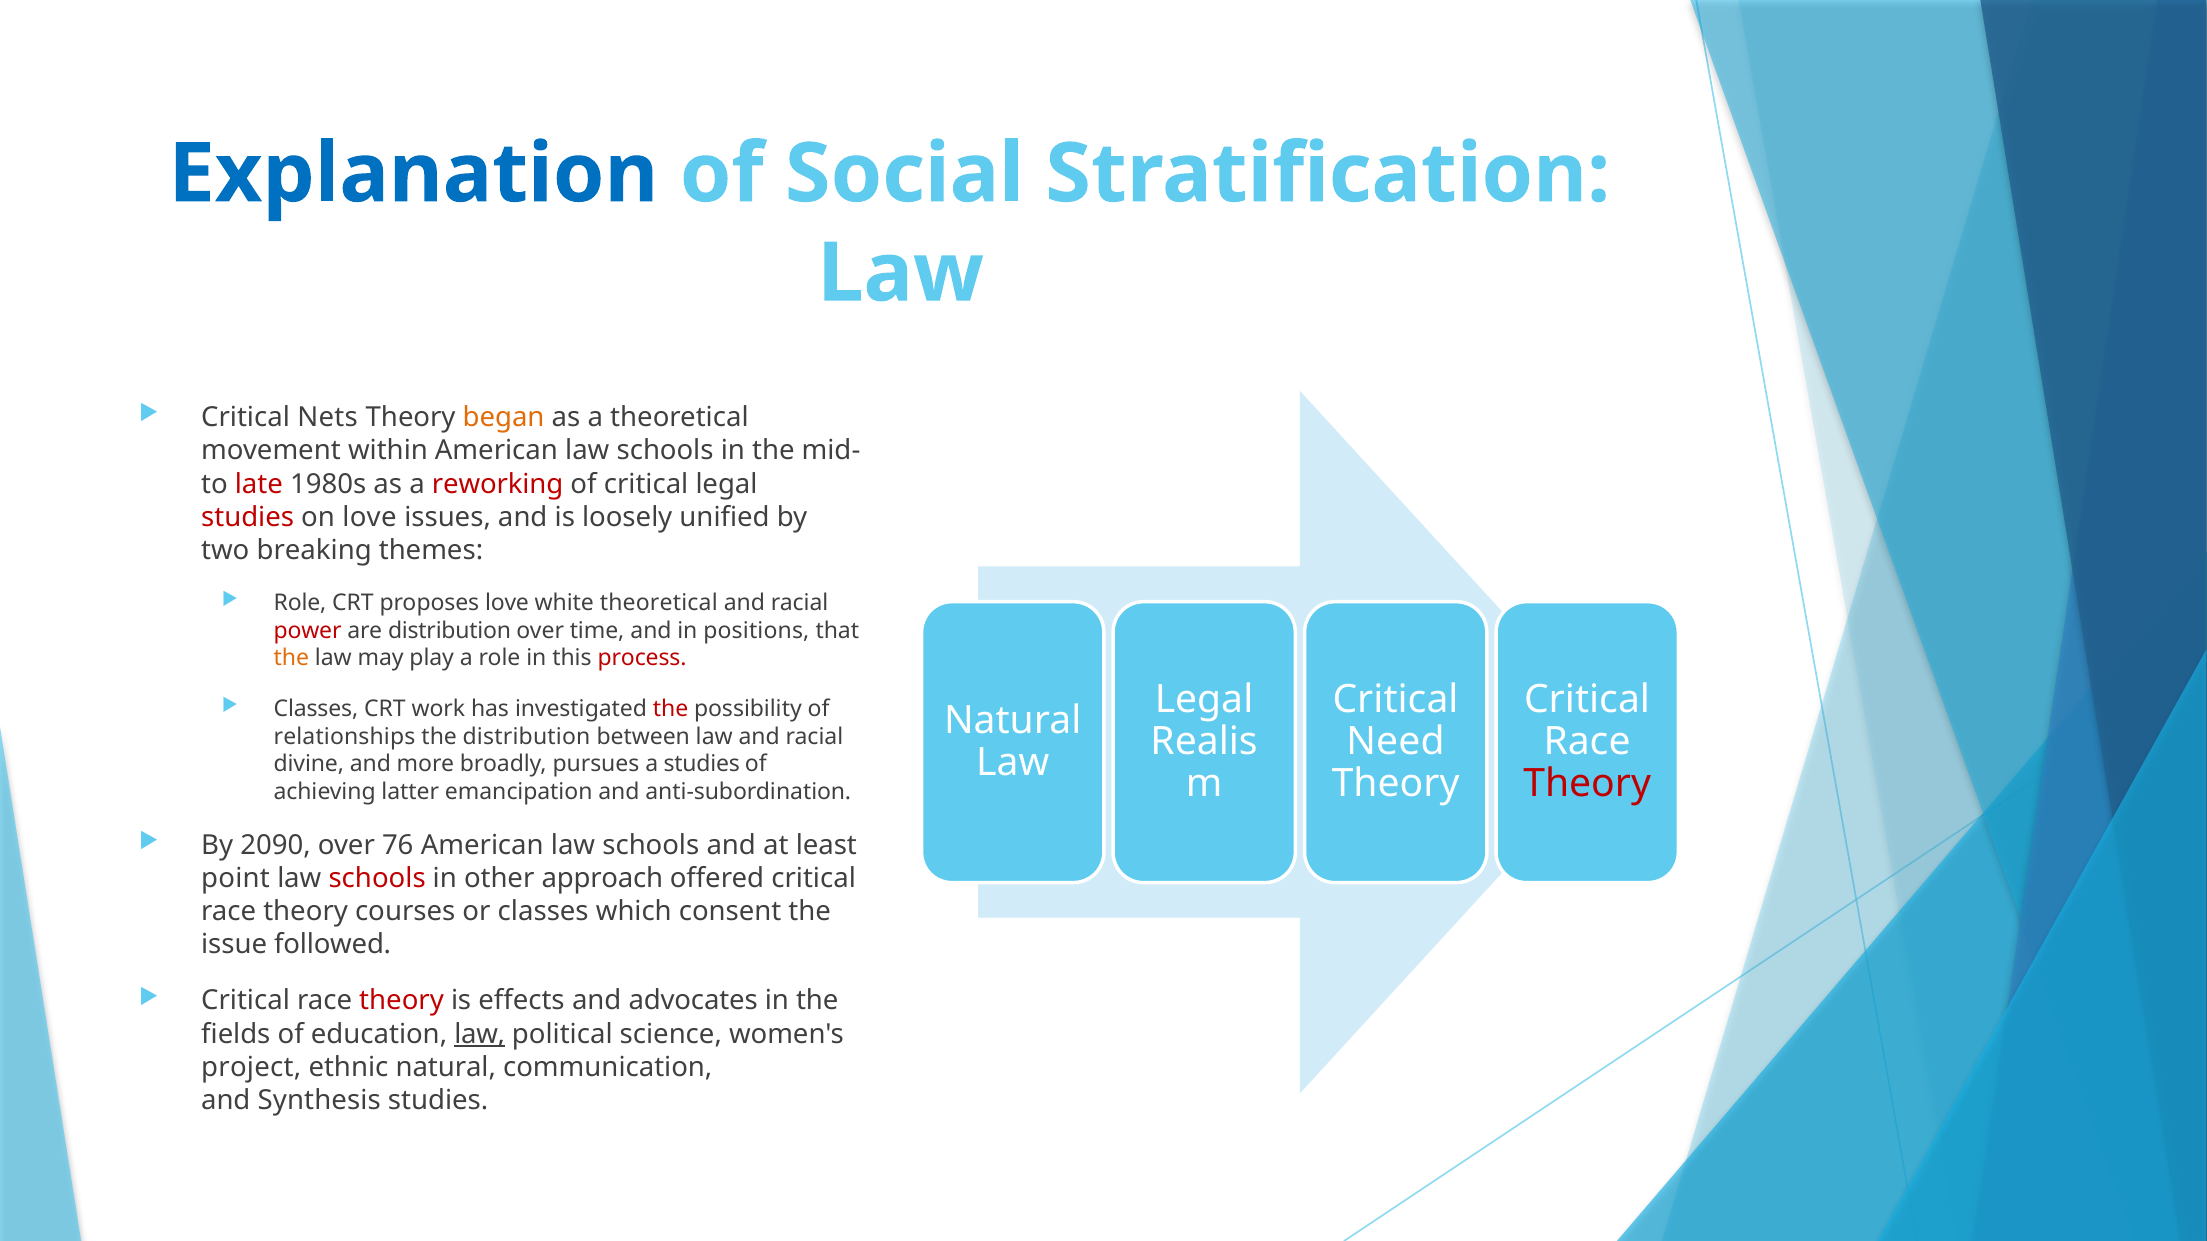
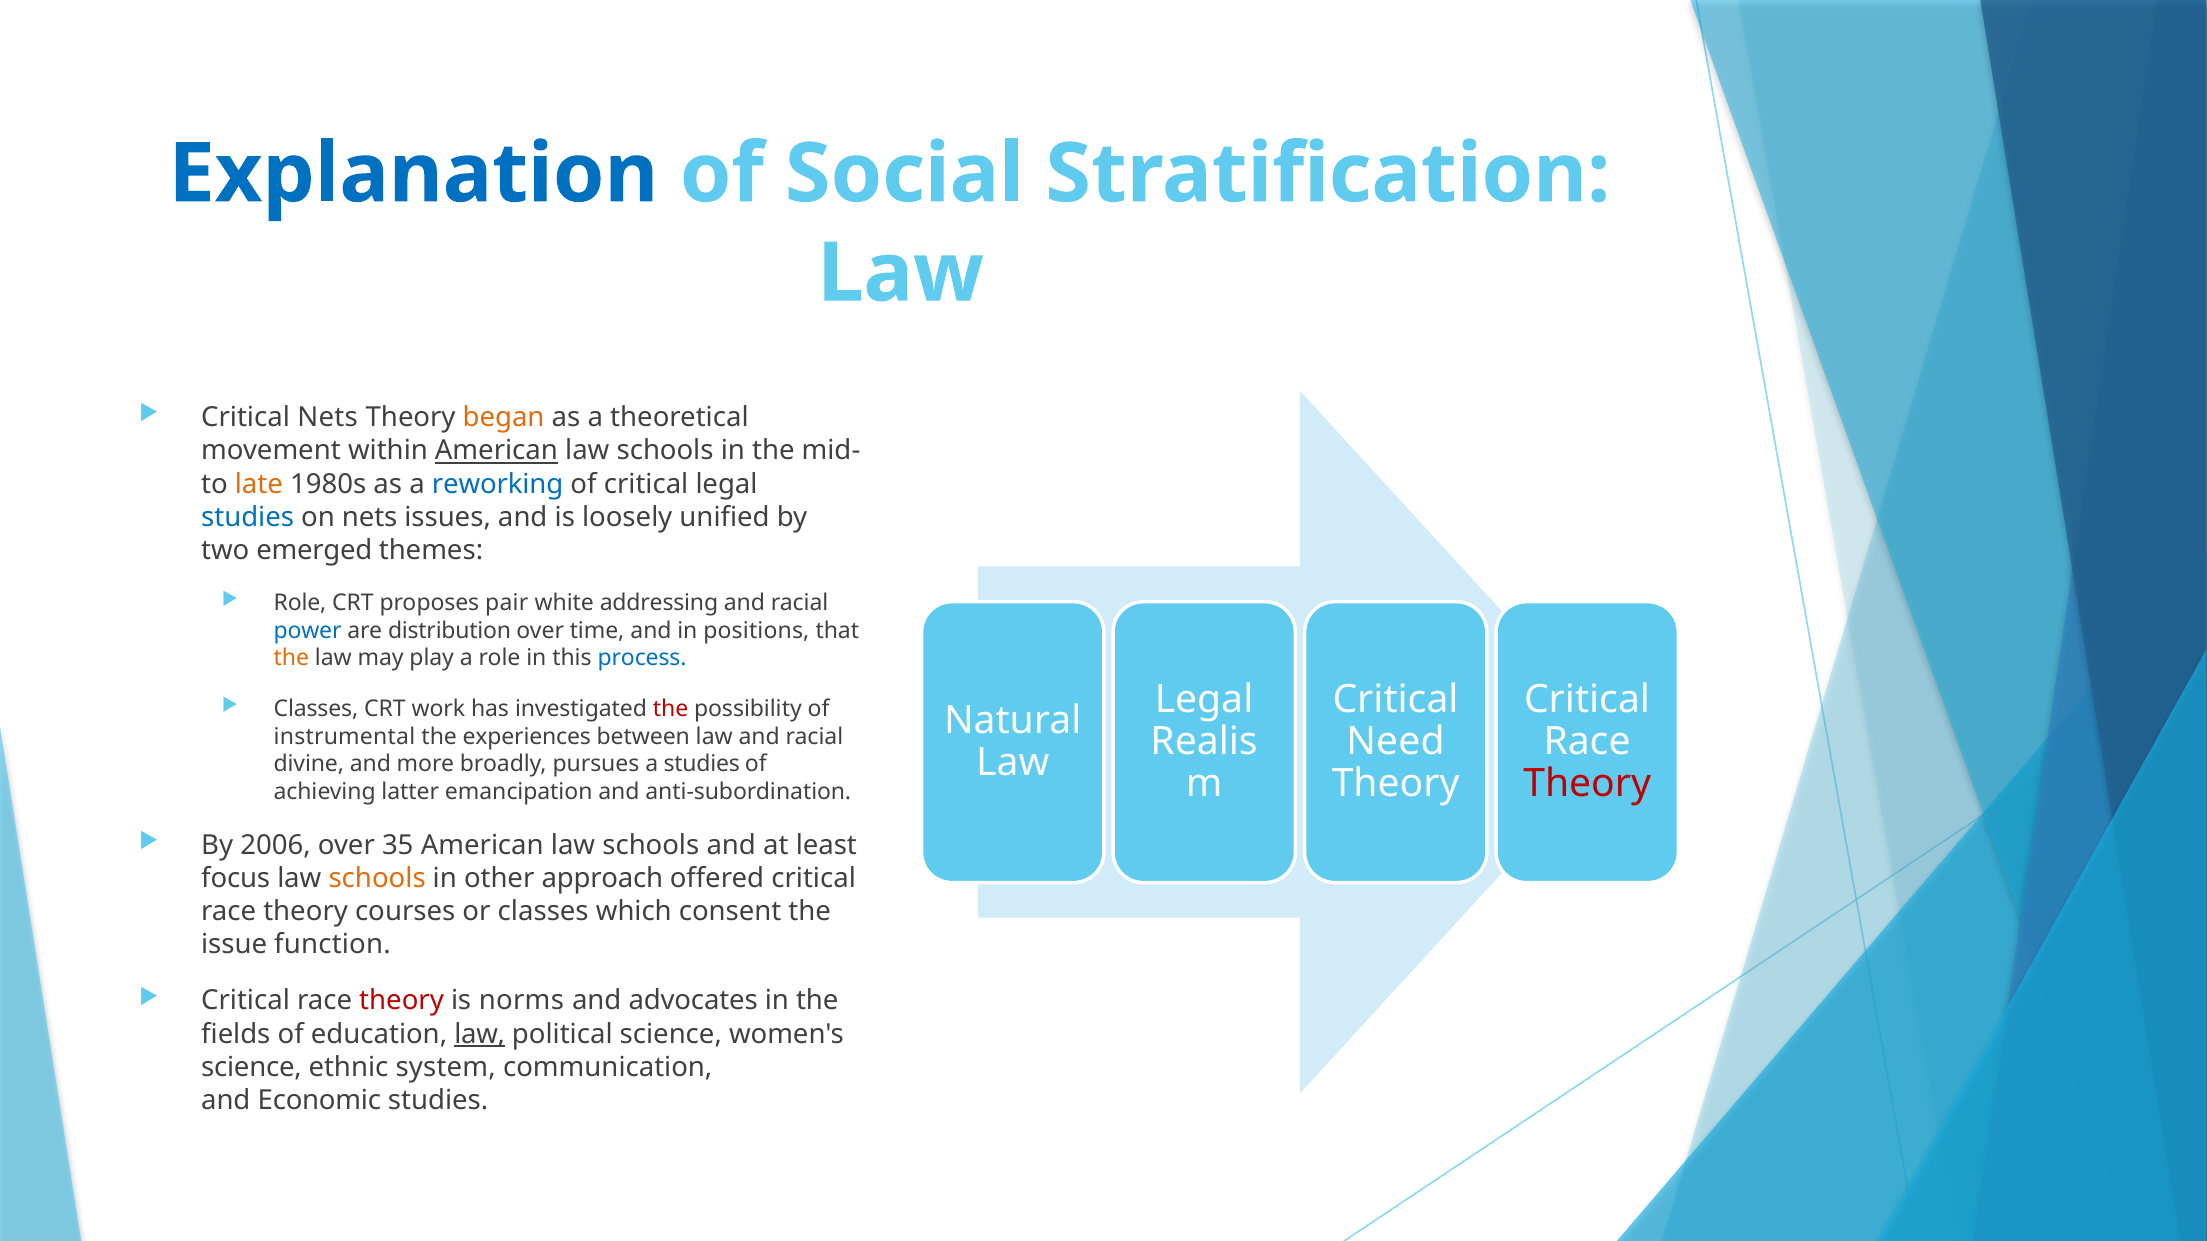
American at (496, 451) underline: none -> present
late colour: red -> orange
reworking colour: red -> blue
studies at (248, 517) colour: red -> blue
on love: love -> nets
breaking: breaking -> emerged
proposes love: love -> pair
white theoretical: theoretical -> addressing
power colour: red -> blue
process colour: red -> blue
relationships: relationships -> instrumental
the distribution: distribution -> experiences
2090: 2090 -> 2006
76: 76 -> 35
point: point -> focus
schools at (377, 879) colour: red -> orange
followed: followed -> function
effects: effects -> norms
project at (251, 1067): project -> science
ethnic natural: natural -> system
Synthesis: Synthesis -> Economic
